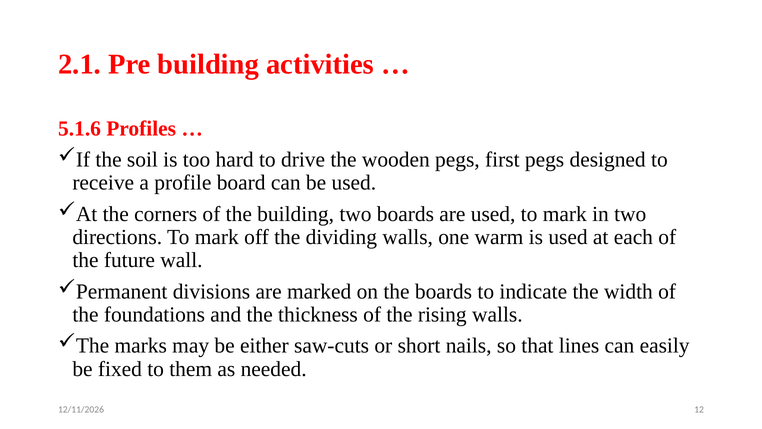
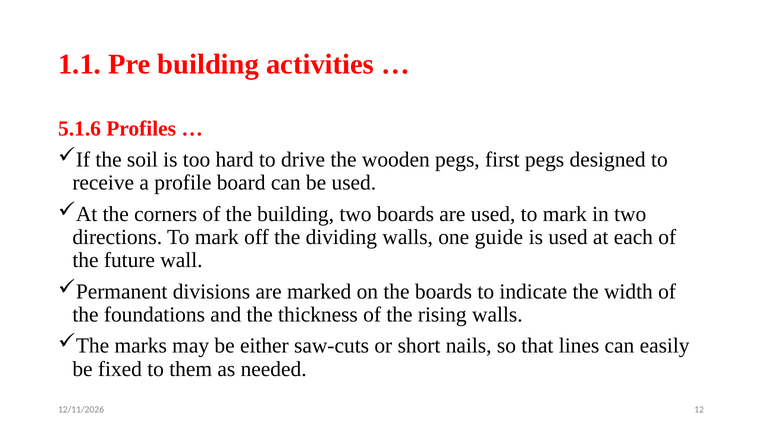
2.1: 2.1 -> 1.1
warm: warm -> guide
